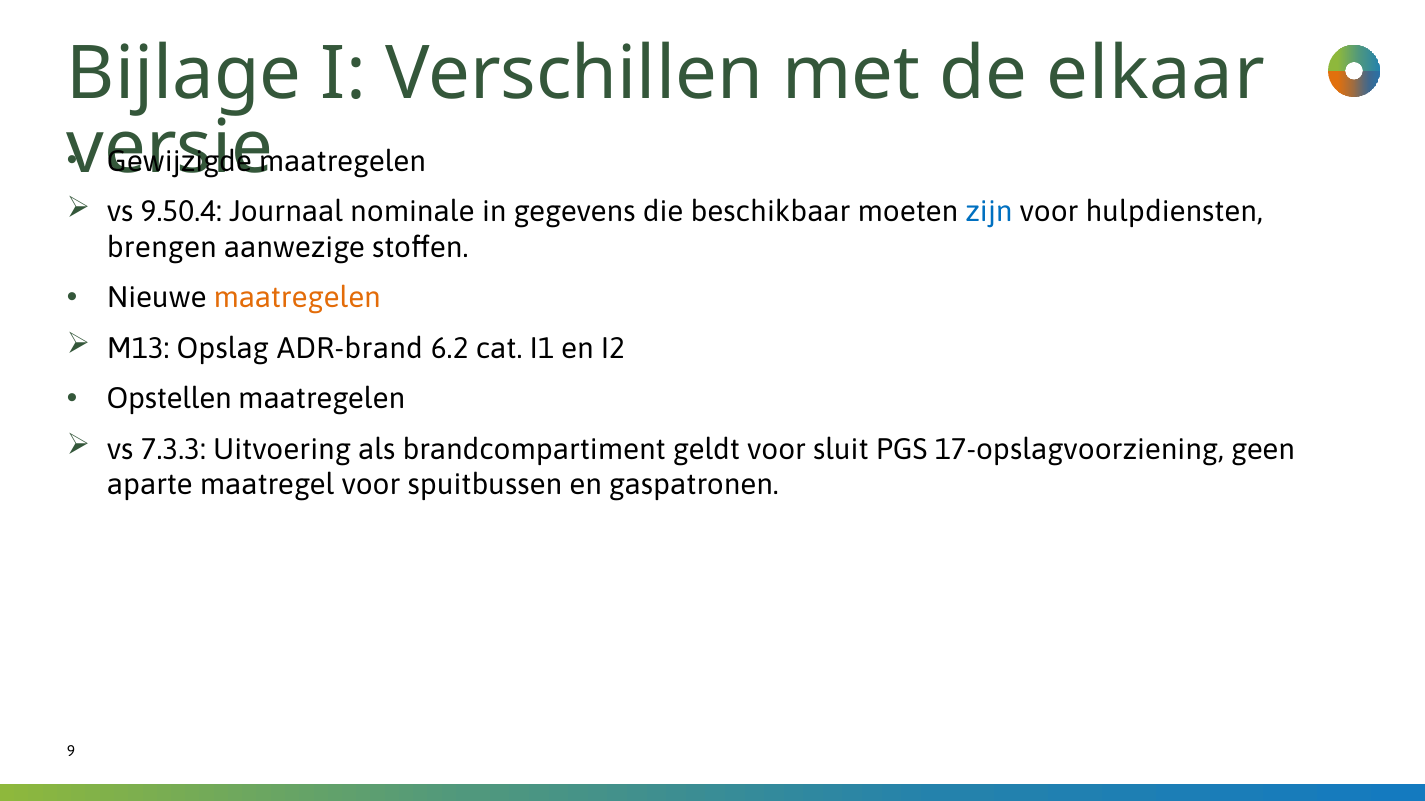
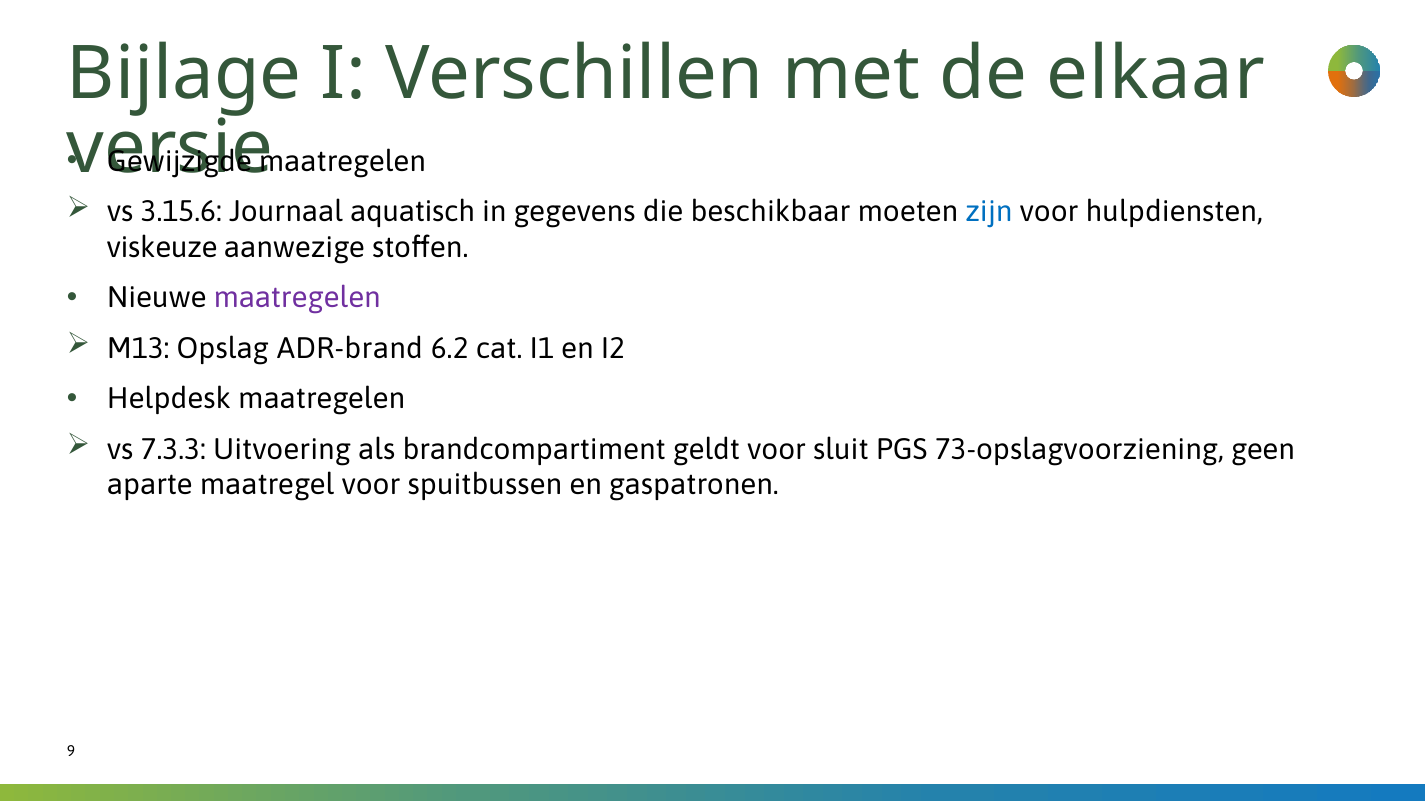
9.50.4: 9.50.4 -> 3.15.6
nominale: nominale -> aquatisch
brengen: brengen -> viskeuze
maatregelen at (297, 298) colour: orange -> purple
Opstellen: Opstellen -> Helpdesk
17-opslagvoorziening: 17-opslagvoorziening -> 73-opslagvoorziening
